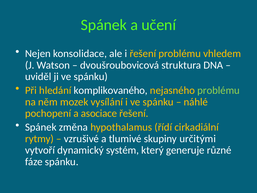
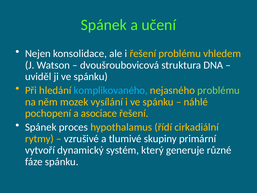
komplikovaného colour: white -> light blue
změna: změna -> proces
určitými: určitými -> primární
